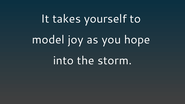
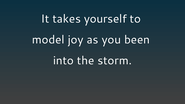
hope: hope -> been
